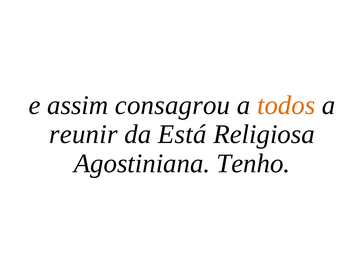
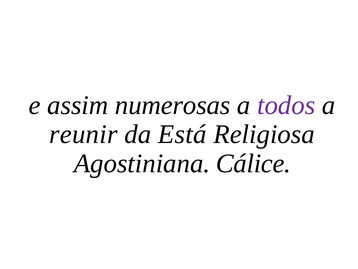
consagrou: consagrou -> numerosas
todos colour: orange -> purple
Tenho: Tenho -> Cálice
